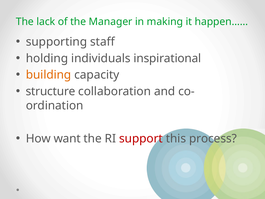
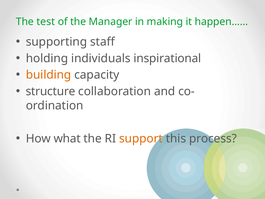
lack: lack -> test
want: want -> what
support colour: red -> orange
